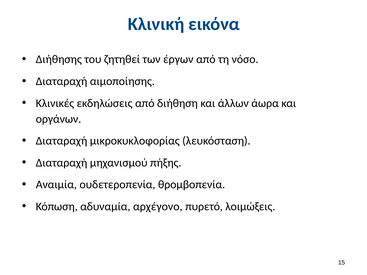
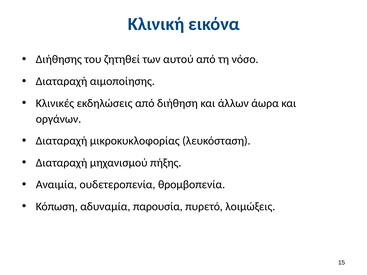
έργων: έργων -> αυτού
αρχέγονο: αρχέγονο -> παρουσία
